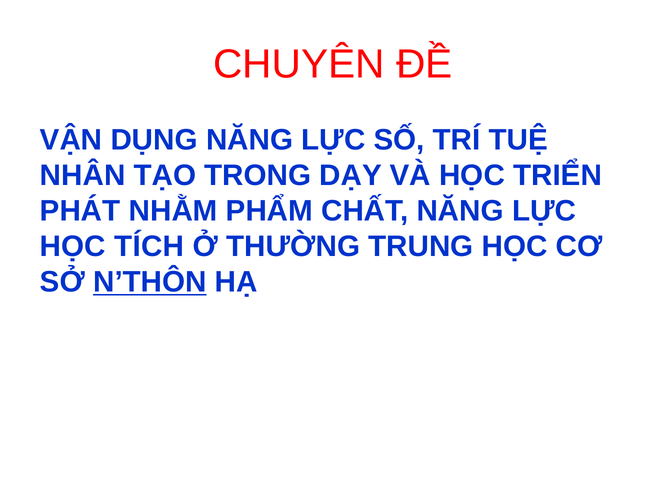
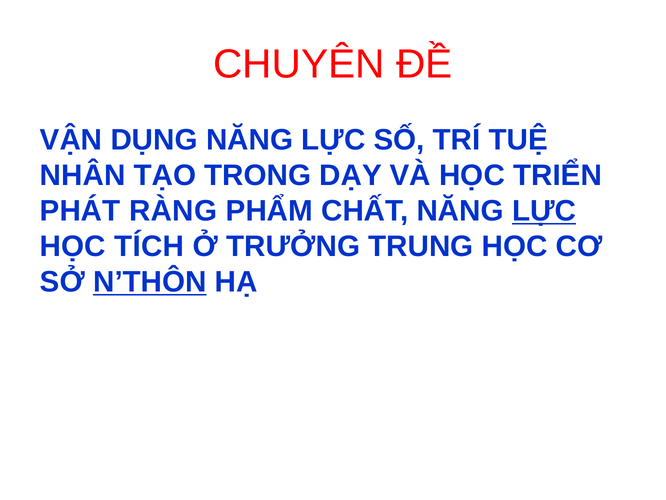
NHẰM: NHẰM -> RÀNG
LỰC at (544, 211) underline: none -> present
THƯỜNG: THƯỜNG -> TRƯỞNG
